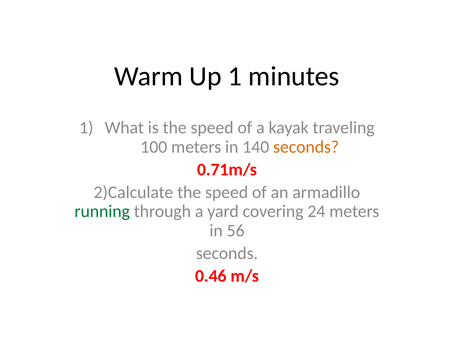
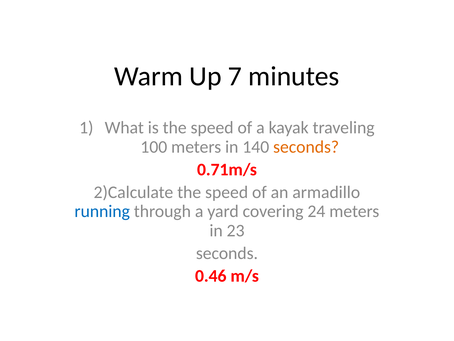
Up 1: 1 -> 7
running colour: green -> blue
56: 56 -> 23
